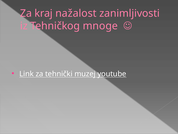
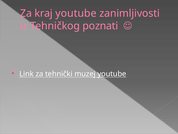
kraj nažalost: nažalost -> youtube
mnoge: mnoge -> poznati
